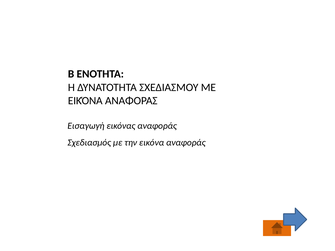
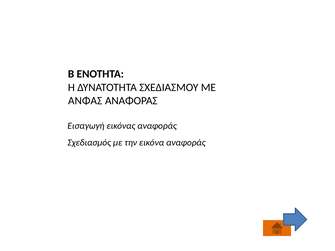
ΕΙΚΌΝΑ at (85, 101): ΕΙΚΌΝΑ -> ΑΝΦΑΣ
